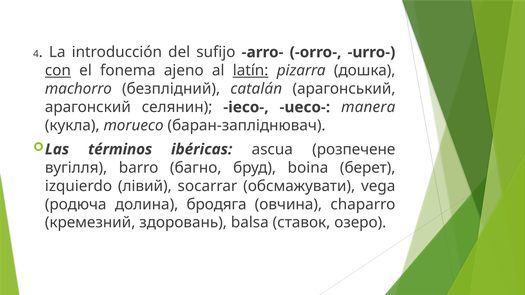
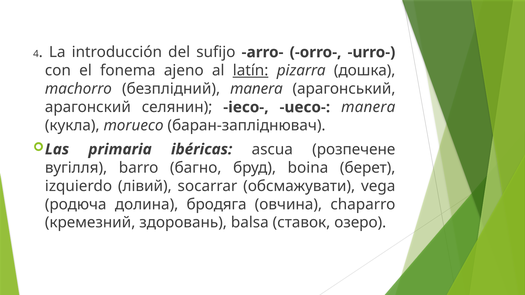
con underline: present -> none
безплідний catalán: catalán -> manera
términos: términos -> primaria
